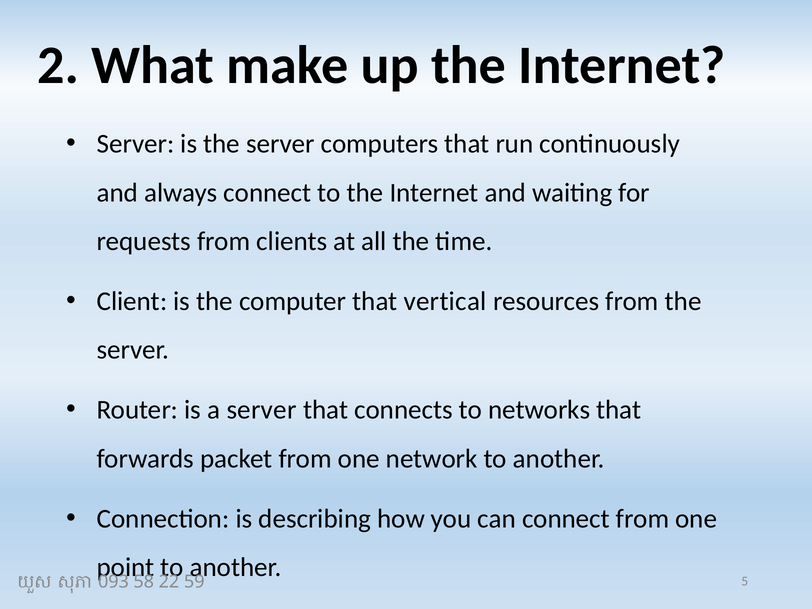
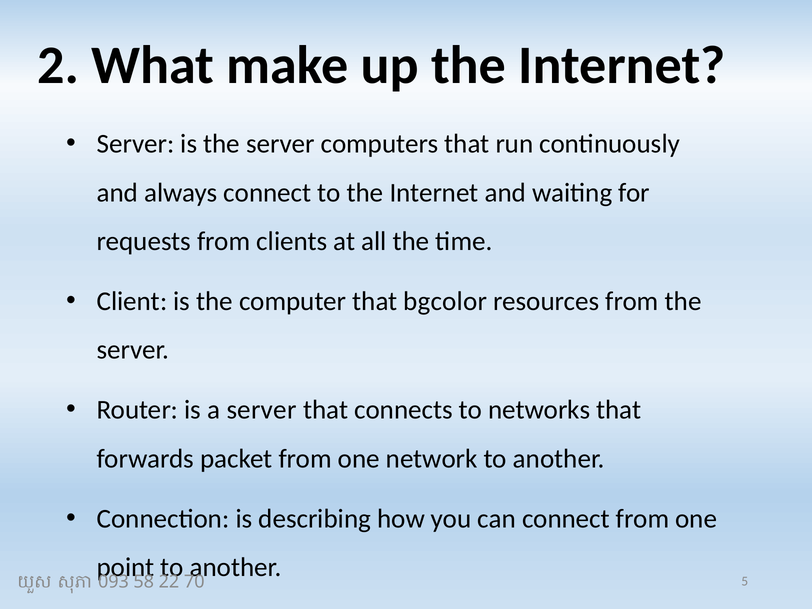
vertical: vertical -> bgcolor
59: 59 -> 70
